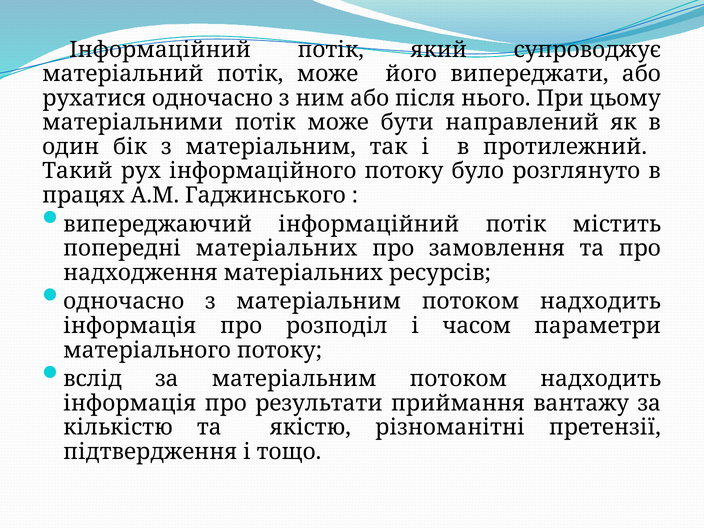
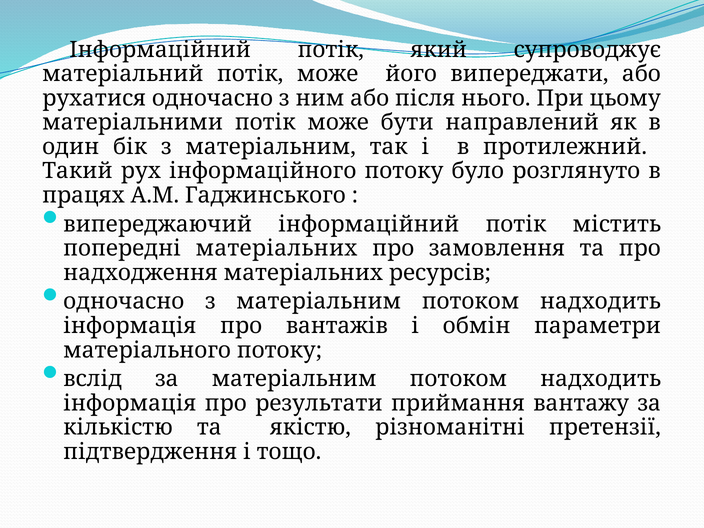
розподіл: розподіл -> вантажів
часом: часом -> обмін
